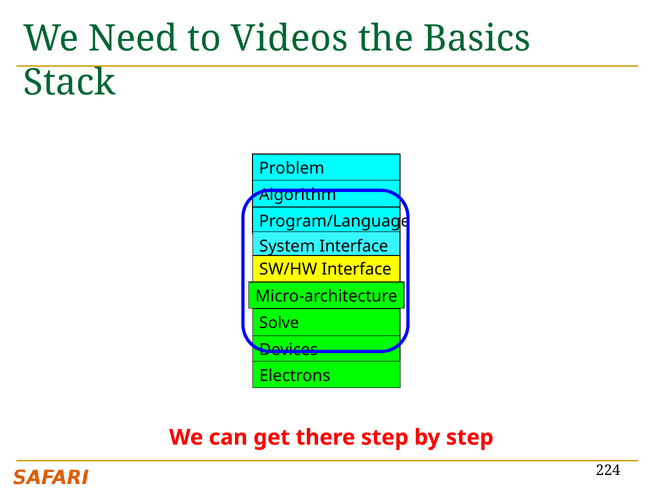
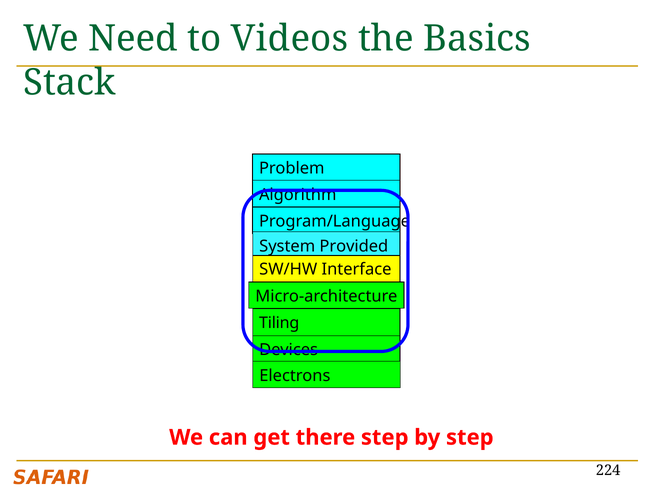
System Interface: Interface -> Provided
Solve: Solve -> Tiling
